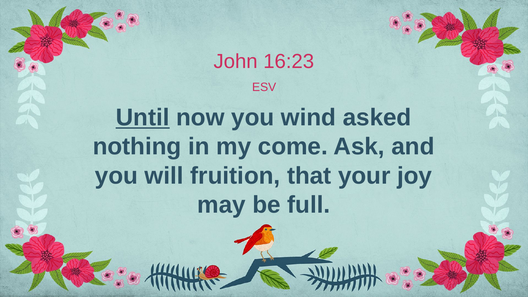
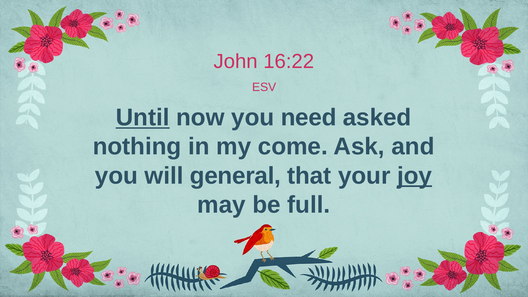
16:23: 16:23 -> 16:22
wind: wind -> need
fruition: fruition -> general
joy underline: none -> present
